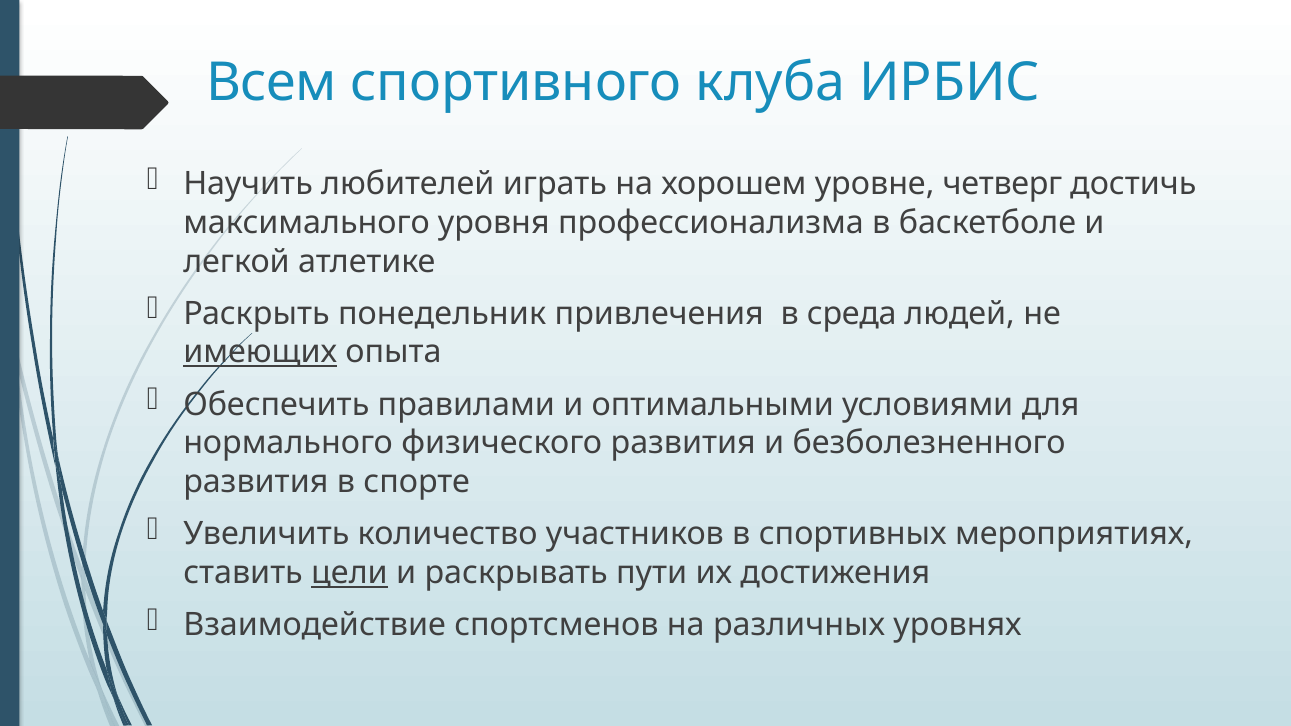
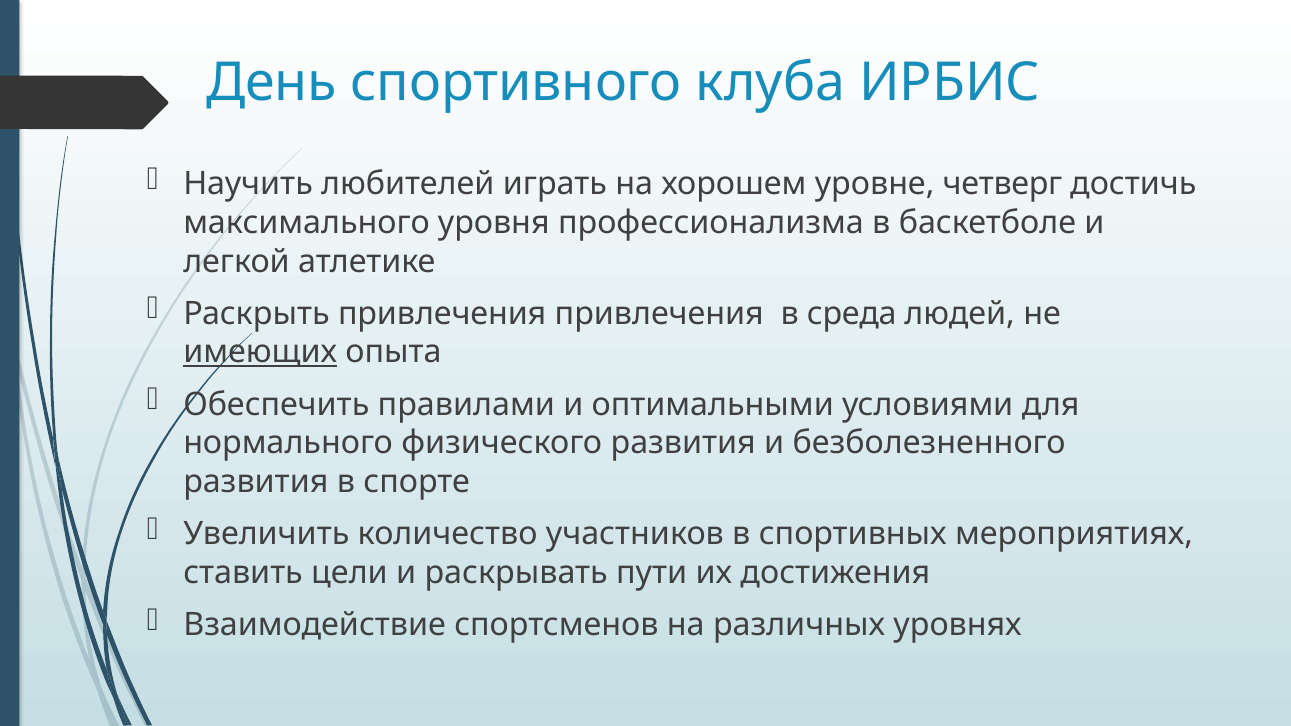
Всем: Всем -> День
Раскрыть понедельник: понедельник -> привлечения
цели underline: present -> none
